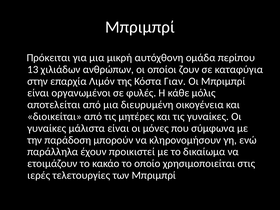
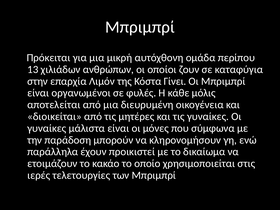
Γιαν: Γιαν -> Γίνει
